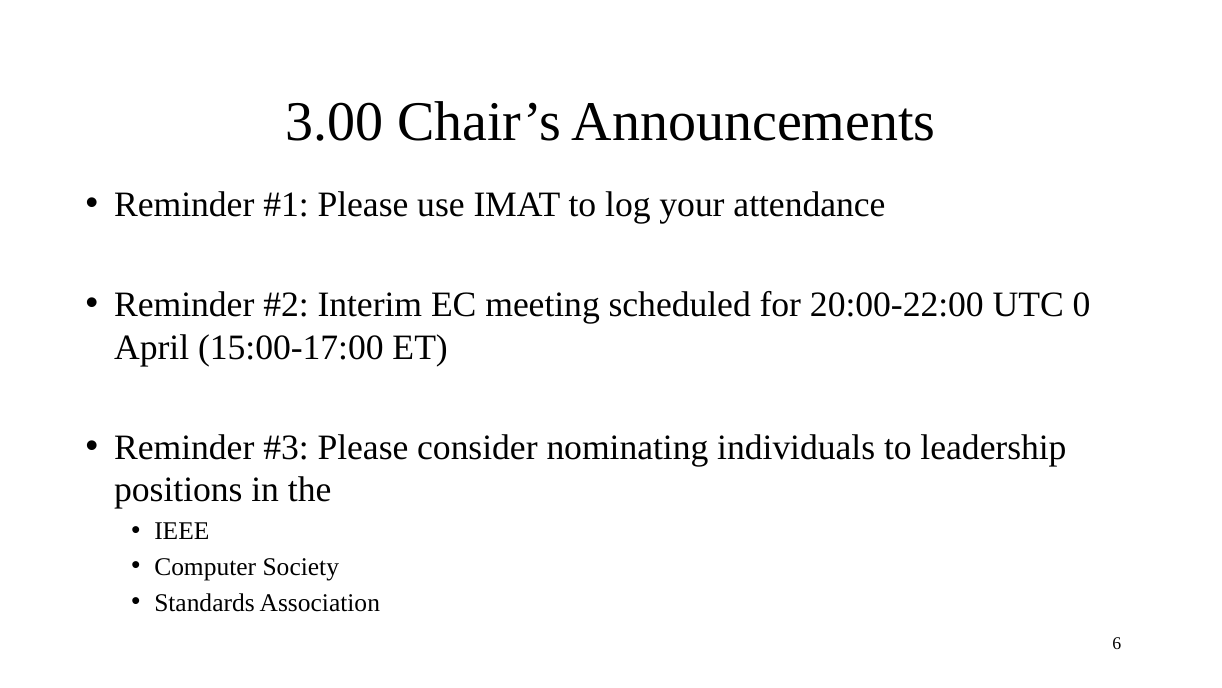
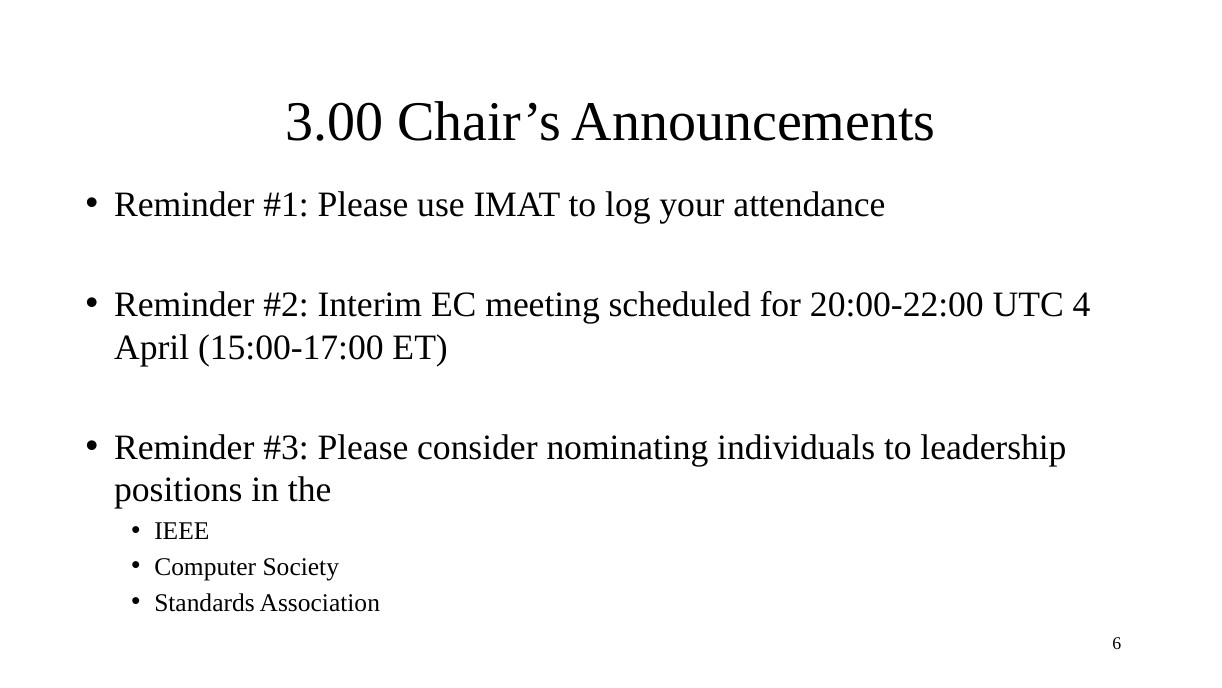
0: 0 -> 4
